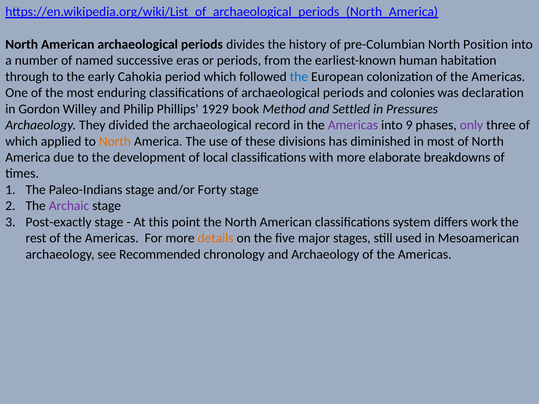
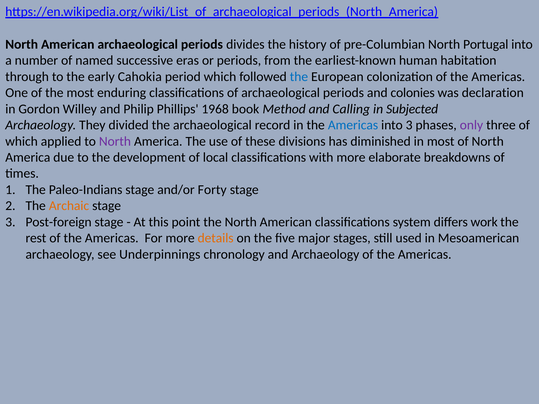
Position: Position -> Portugal
1929: 1929 -> 1968
Settled: Settled -> Calling
Pressures: Pressures -> Subjected
Americas at (353, 125) colour: purple -> blue
into 9: 9 -> 3
North at (115, 141) colour: orange -> purple
Archaic colour: purple -> orange
Post-exactly: Post-exactly -> Post-foreign
Recommended: Recommended -> Underpinnings
